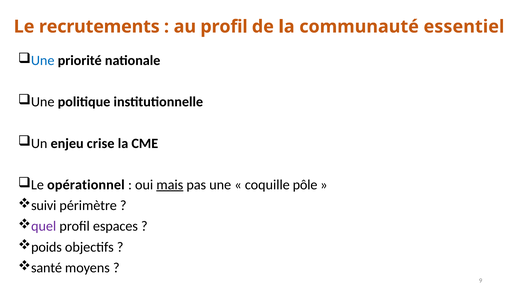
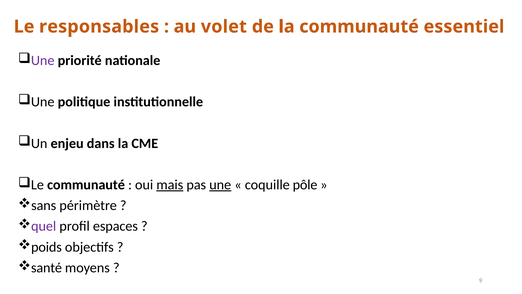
recrutements: recrutements -> responsables
au profil: profil -> volet
Une at (43, 60) colour: blue -> purple
crise: crise -> dans
Le opérationnel: opérationnel -> communauté
une at (220, 185) underline: none -> present
suivi: suivi -> sans
